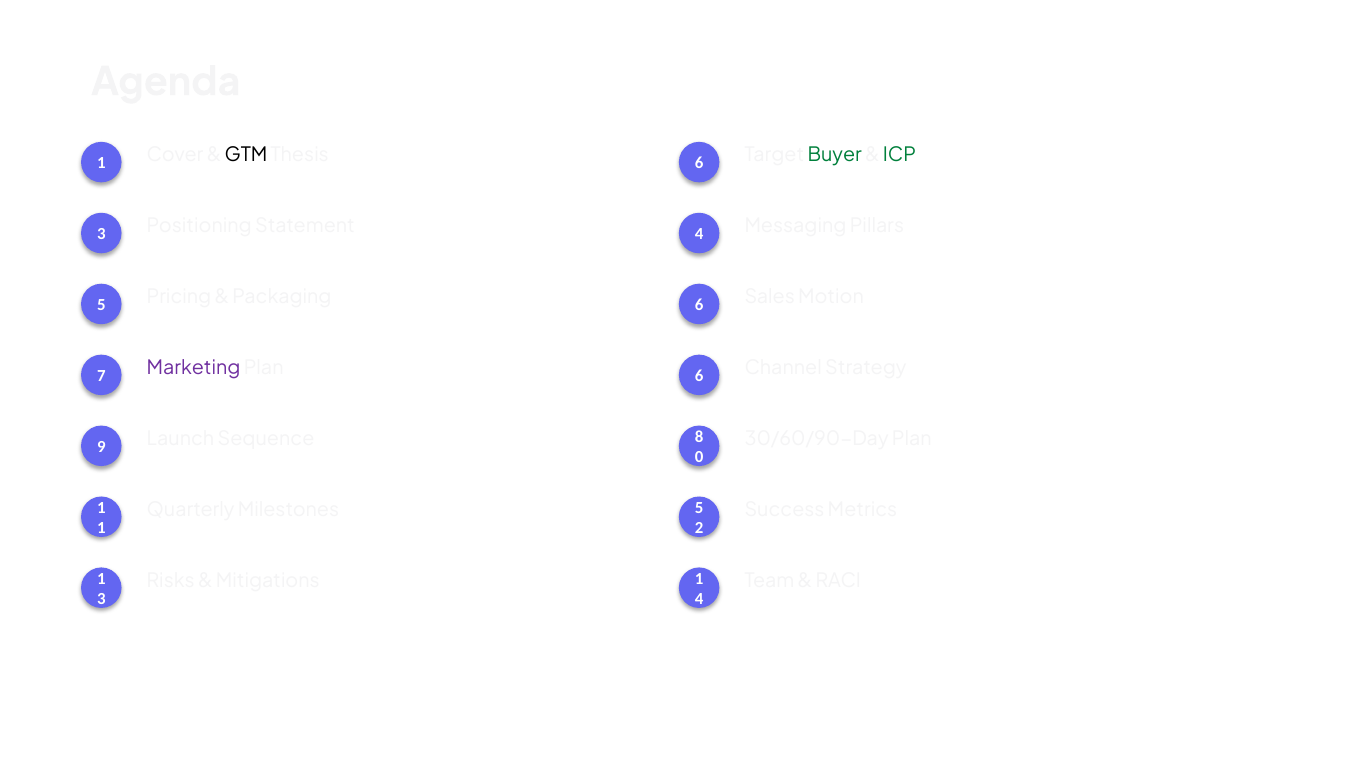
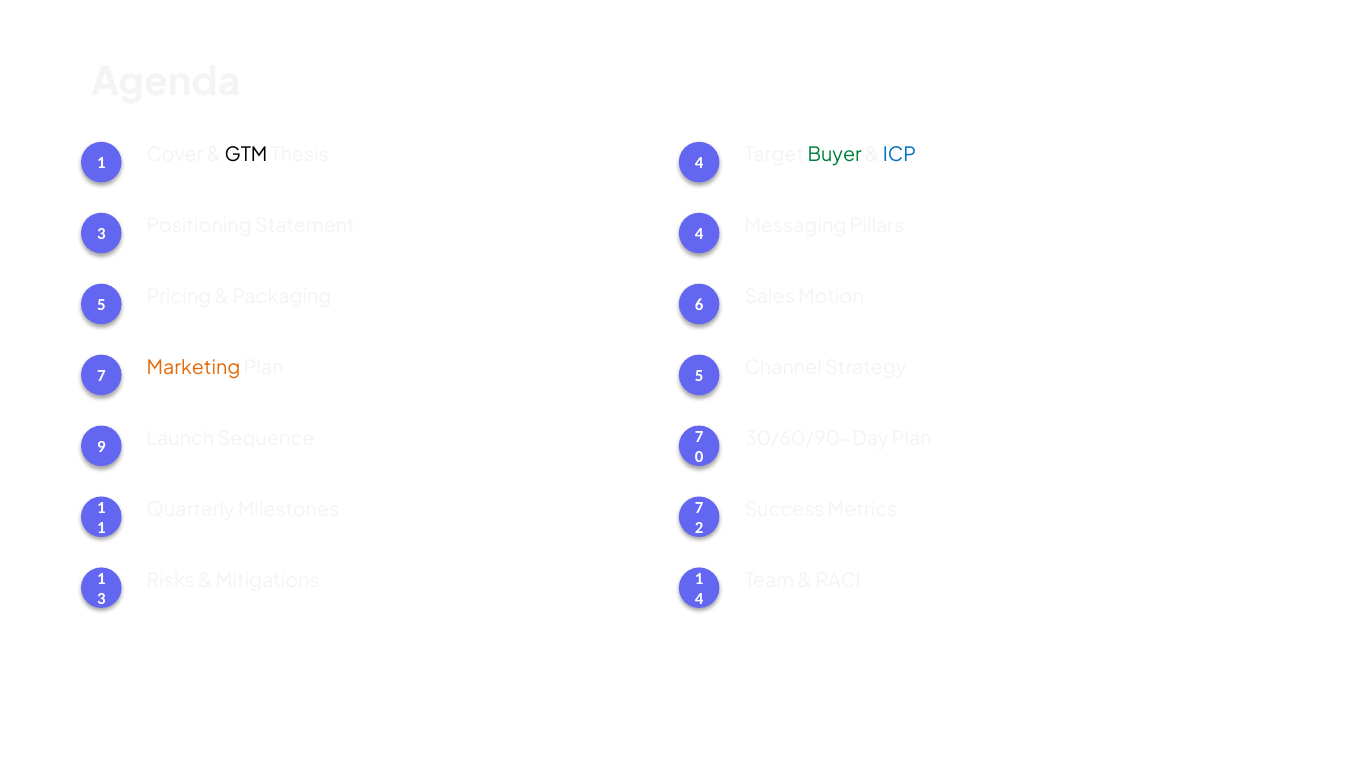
Thesis 6: 6 -> 4
ICP colour: green -> blue
Marketing colour: purple -> orange
Plan 6: 6 -> 5
Sequence 8: 8 -> 7
Milestones 5: 5 -> 7
